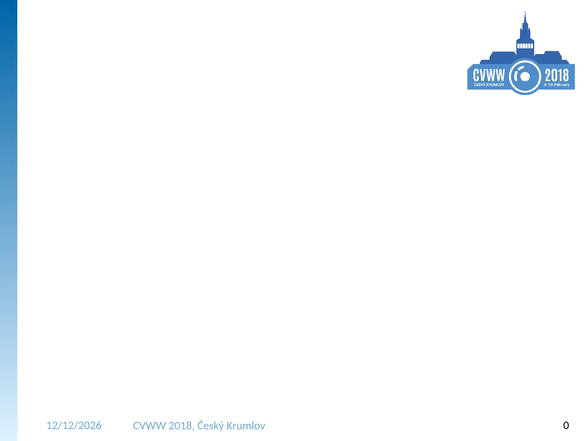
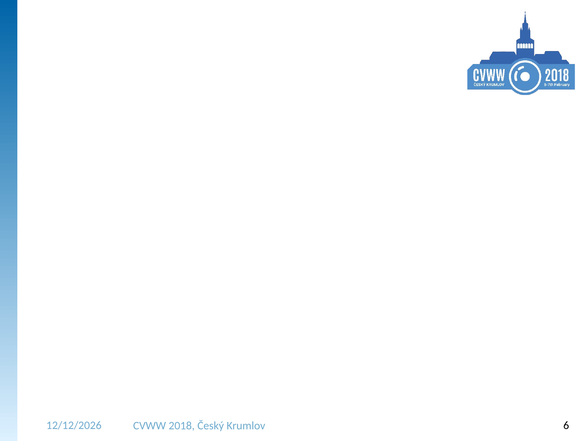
0: 0 -> 6
